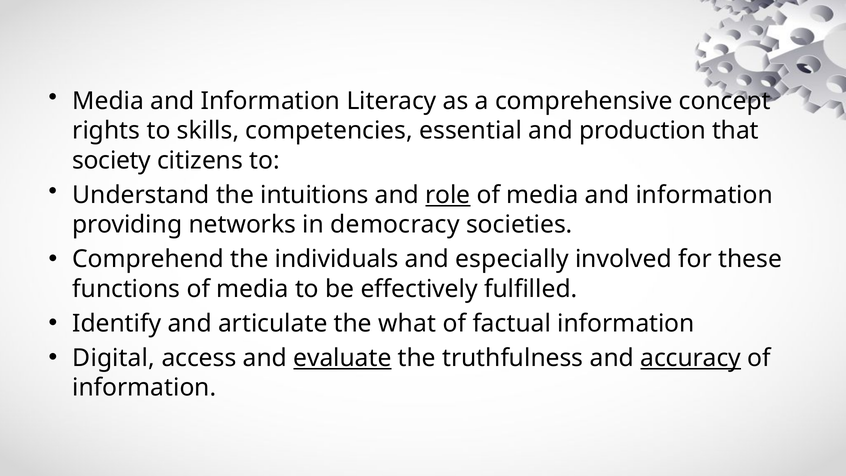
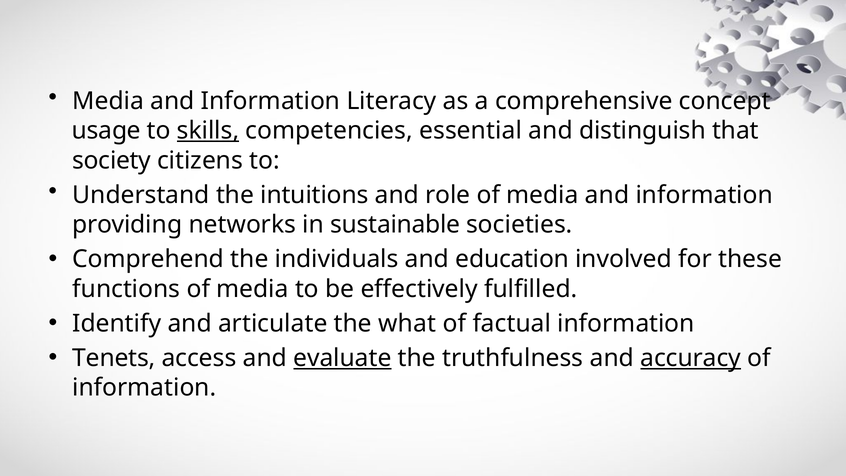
rights: rights -> usage
skills underline: none -> present
production: production -> distinguish
role underline: present -> none
democracy: democracy -> sustainable
especially: especially -> education
Digital: Digital -> Tenets
